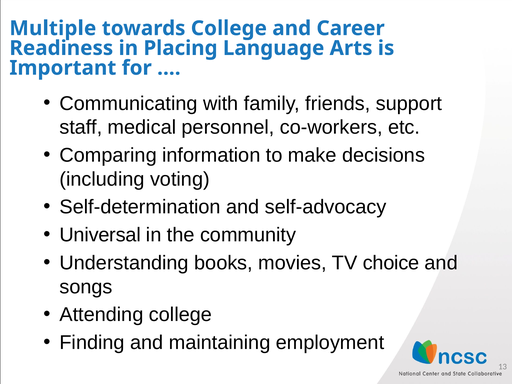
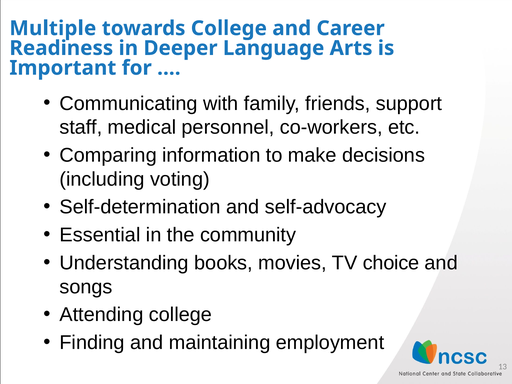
Placing: Placing -> Deeper
Universal: Universal -> Essential
